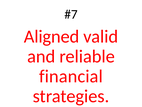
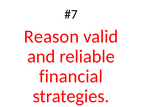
Aligned: Aligned -> Reason
